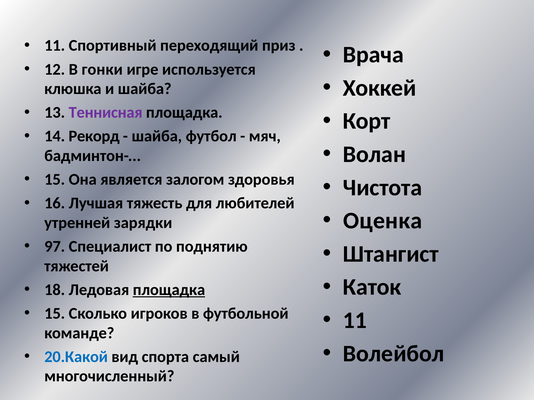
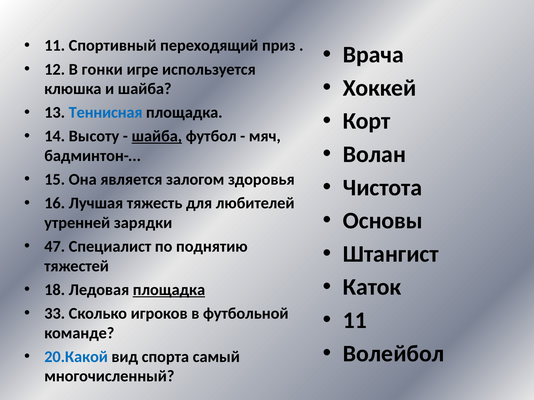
Теннисная colour: purple -> blue
Рекорд: Рекорд -> Высоту
шайба at (157, 136) underline: none -> present
Оценка: Оценка -> Основы
97: 97 -> 47
15 at (55, 314): 15 -> 33
